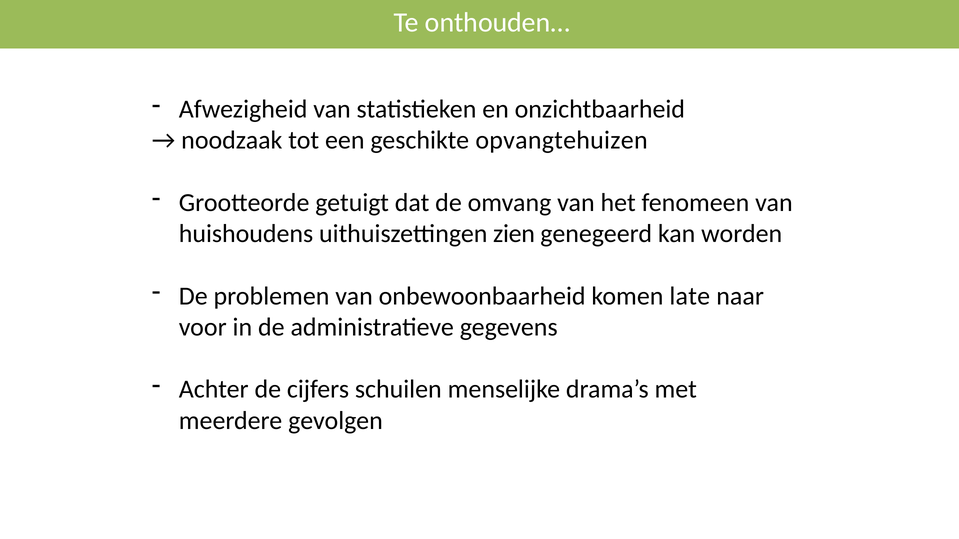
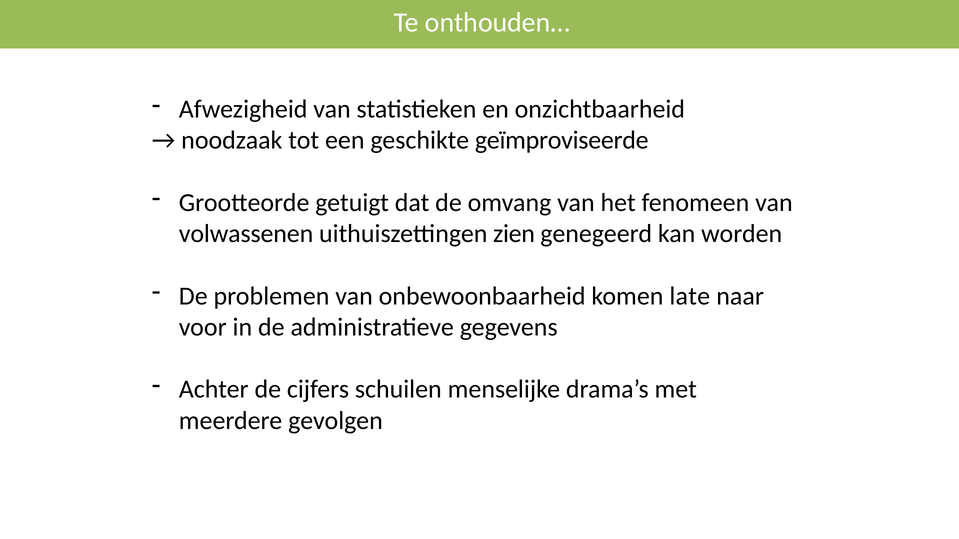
opvangtehuizen: opvangtehuizen -> geïmproviseerde
huishoudens: huishoudens -> volwassenen
